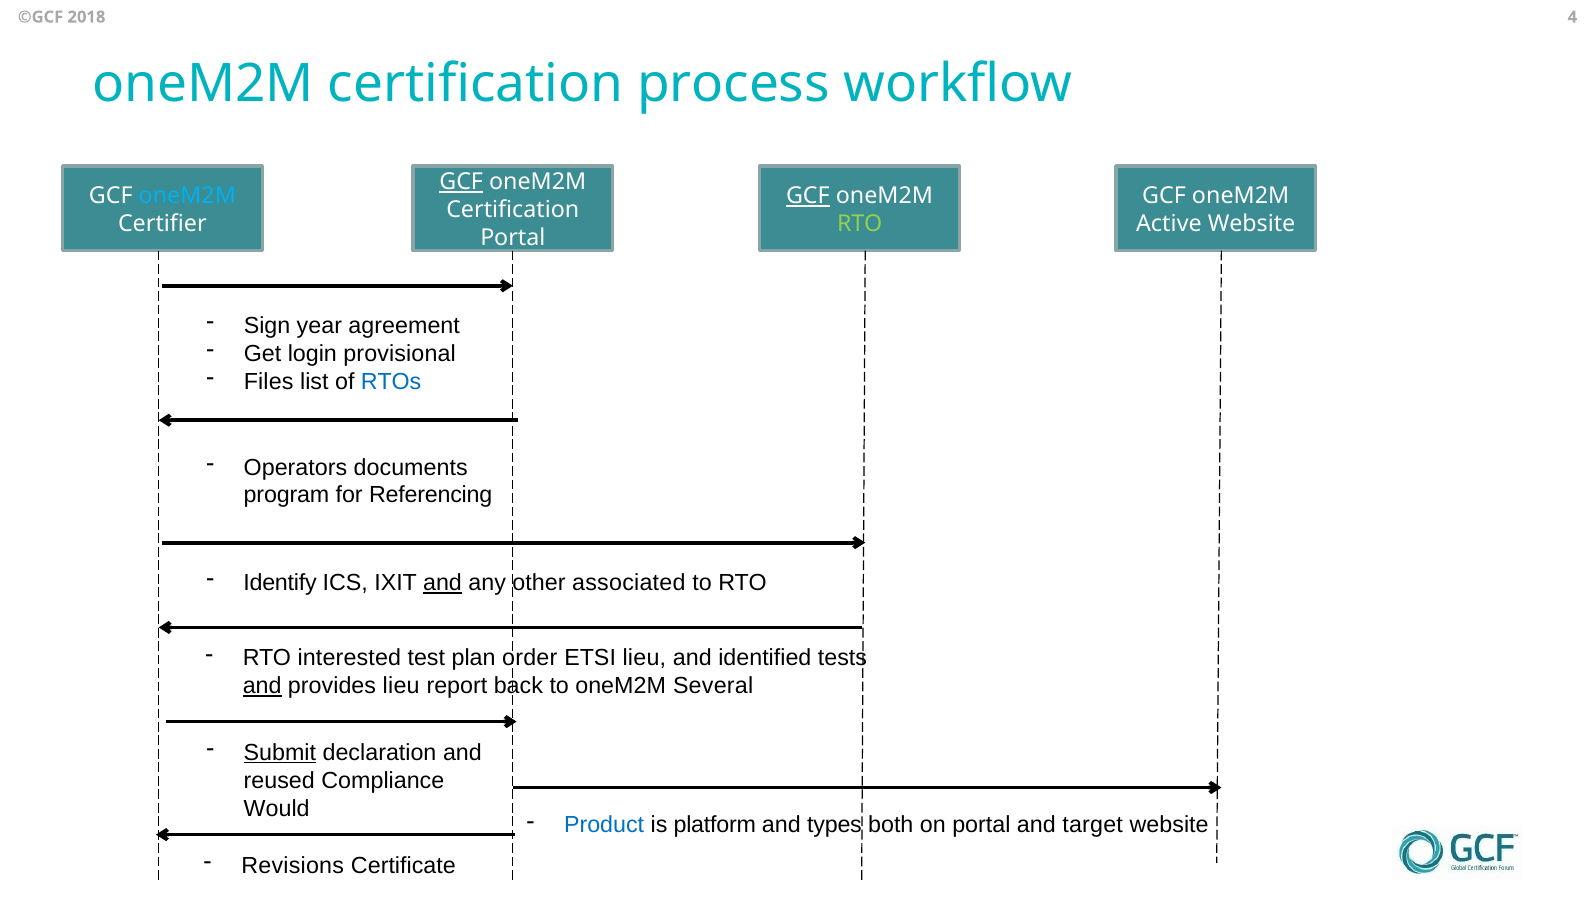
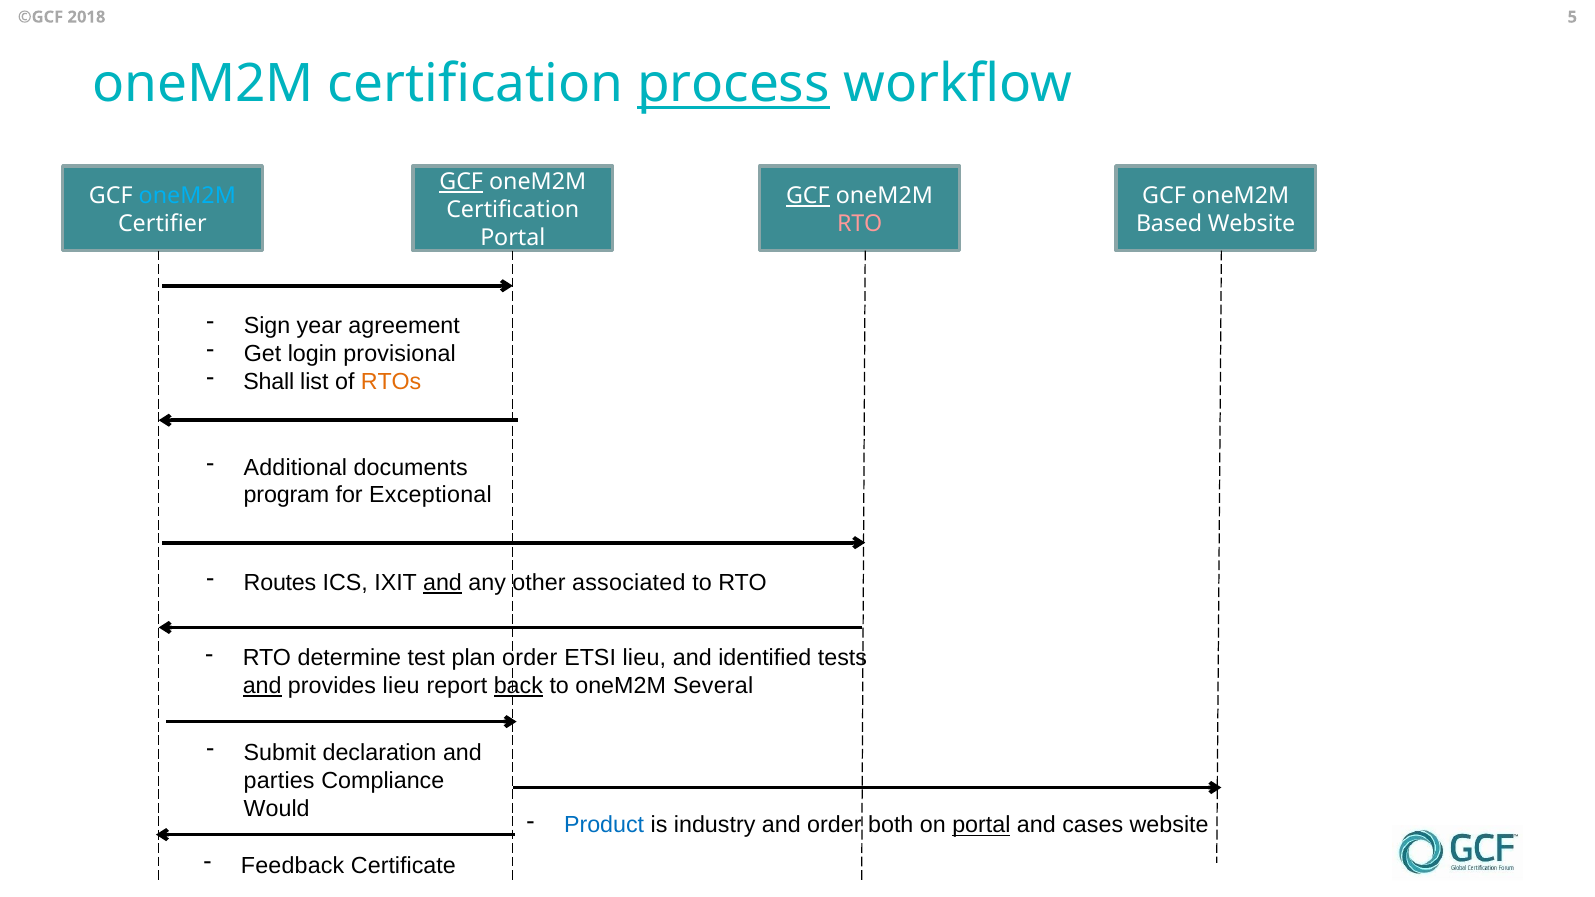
4: 4 -> 5
process underline: none -> present
RTO at (860, 224) colour: light green -> pink
Active: Active -> Based
Files: Files -> Shall
RTOs colour: blue -> orange
Operators: Operators -> Additional
Referencing: Referencing -> Exceptional
Identify: Identify -> Routes
interested: interested -> determine
back underline: none -> present
Submit underline: present -> none
reused: reused -> parties
platform: platform -> industry
and types: types -> order
portal at (981, 825) underline: none -> present
target: target -> cases
Revisions: Revisions -> Feedback
